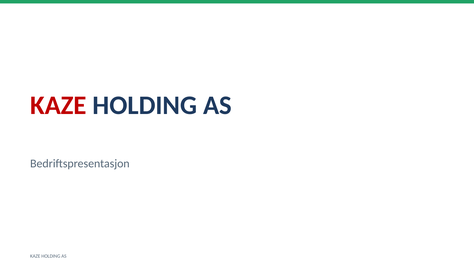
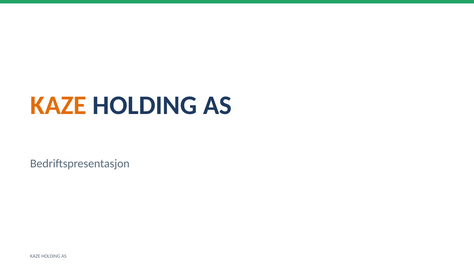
KAZE at (58, 105) colour: red -> orange
